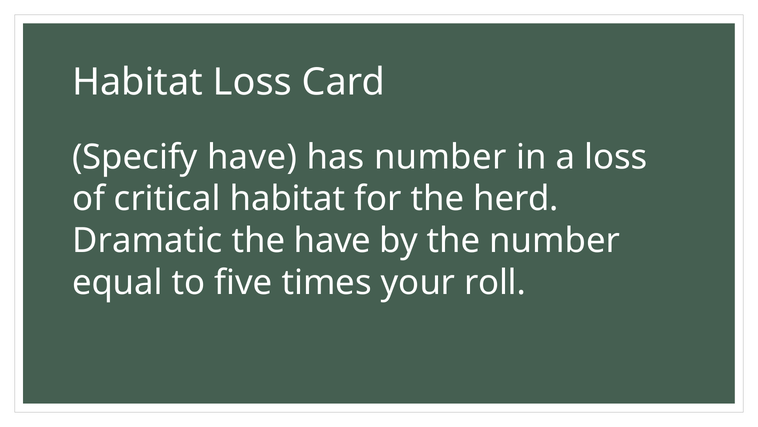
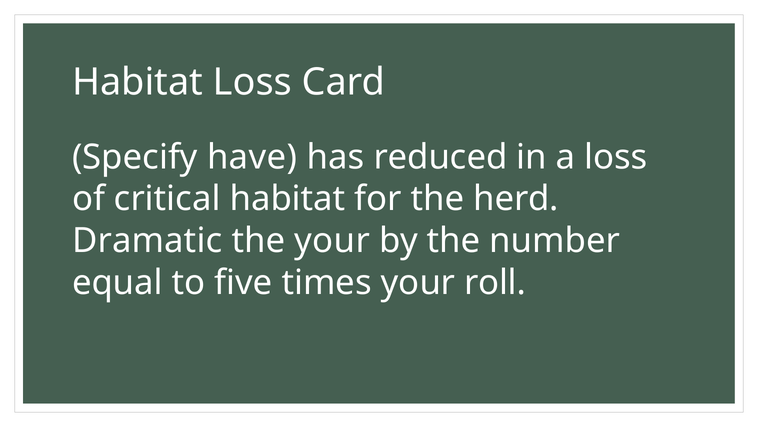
has number: number -> reduced
the have: have -> your
